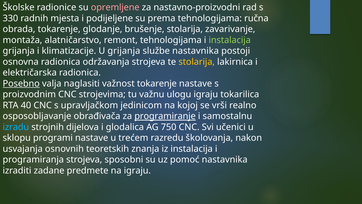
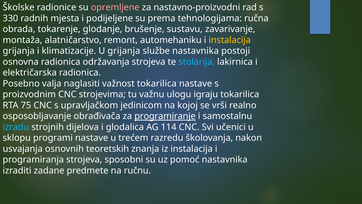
brušenje stolarija: stolarija -> sustavu
remont tehnologijama: tehnologijama -> automehaniku
instalacija at (230, 40) colour: light green -> yellow
stolarija at (197, 62) colour: yellow -> light blue
Posebno underline: present -> none
važnost tokarenje: tokarenje -> tokarilica
40: 40 -> 75
750: 750 -> 114
na igraju: igraju -> ručnu
